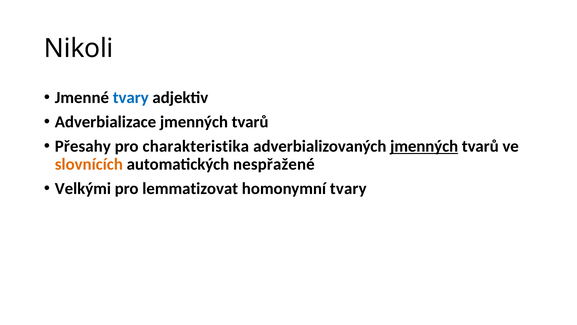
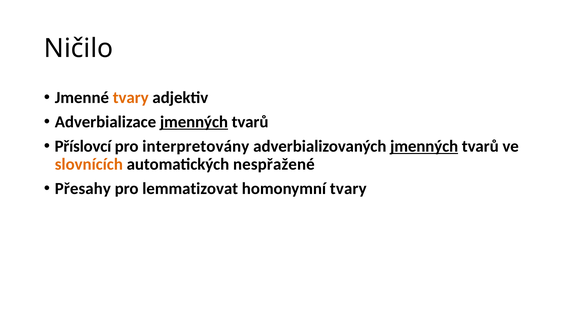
Nikoli: Nikoli -> Ničilo
tvary at (131, 98) colour: blue -> orange
jmenných at (194, 122) underline: none -> present
Přesahy: Přesahy -> Příslovcí
charakteristika: charakteristika -> interpretovány
Velkými: Velkými -> Přesahy
